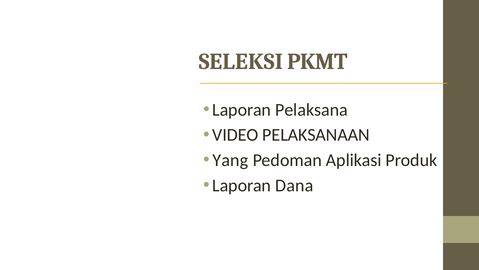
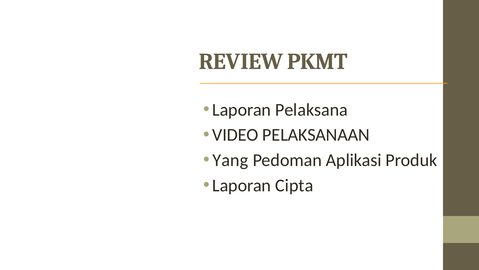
SELEKSI: SELEKSI -> REVIEW
Dana: Dana -> Cipta
